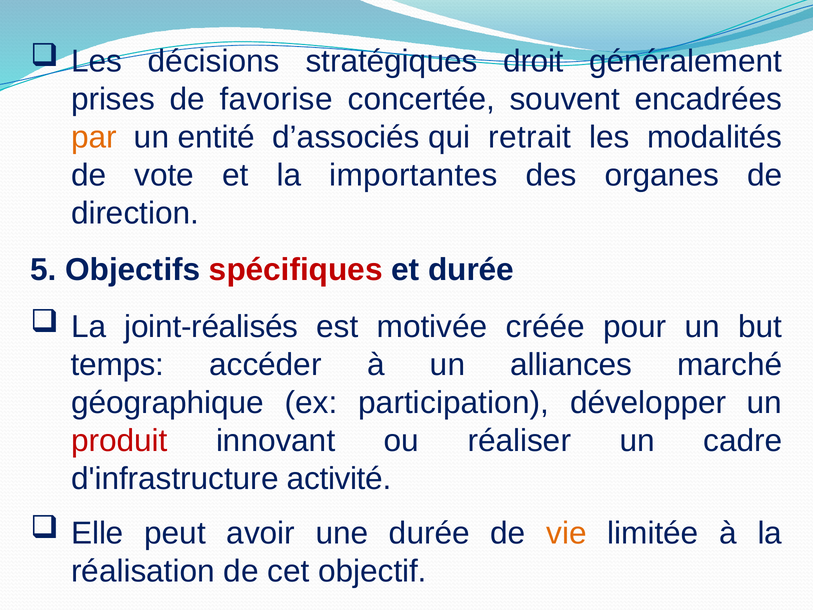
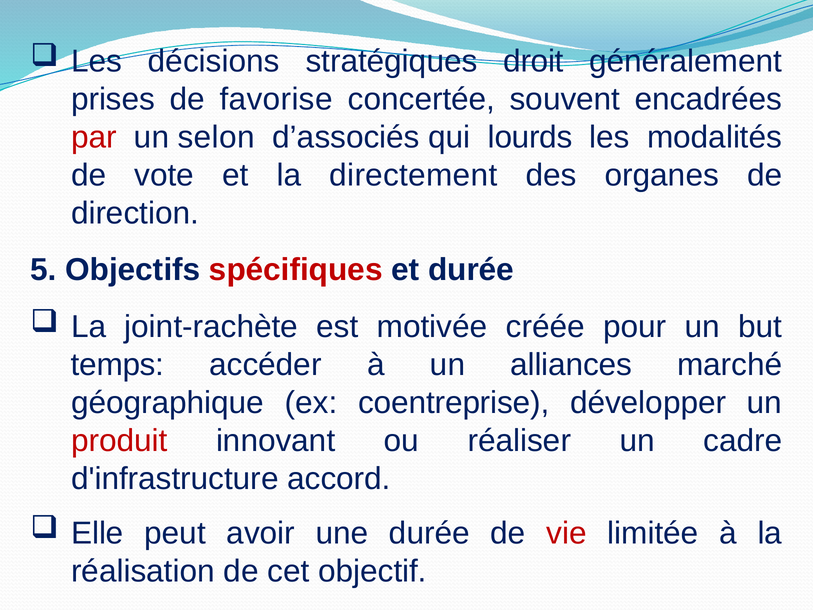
par colour: orange -> red
entité: entité -> selon
retrait: retrait -> lourds
importantes: importantes -> directement
joint-réalisés: joint-réalisés -> joint-rachète
participation: participation -> coentreprise
activité: activité -> accord
vie colour: orange -> red
